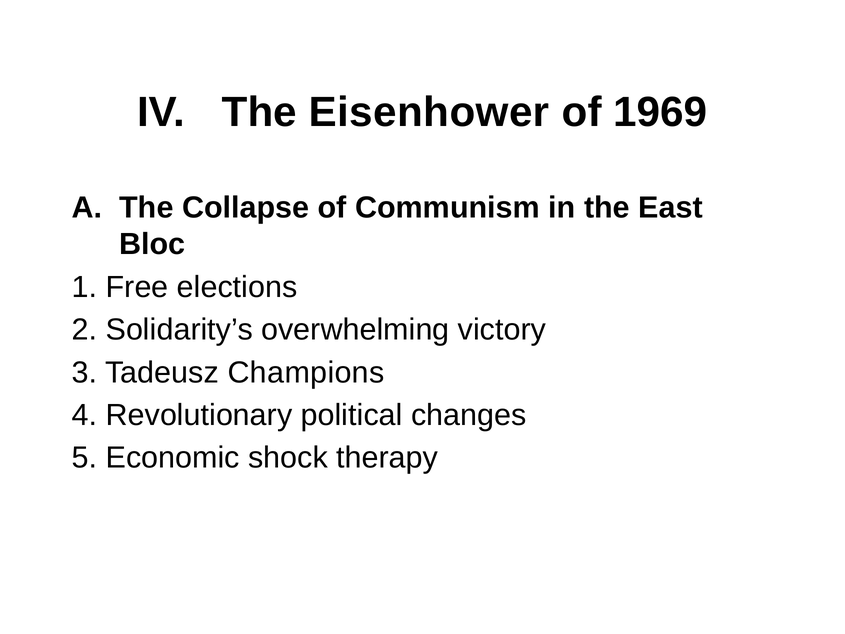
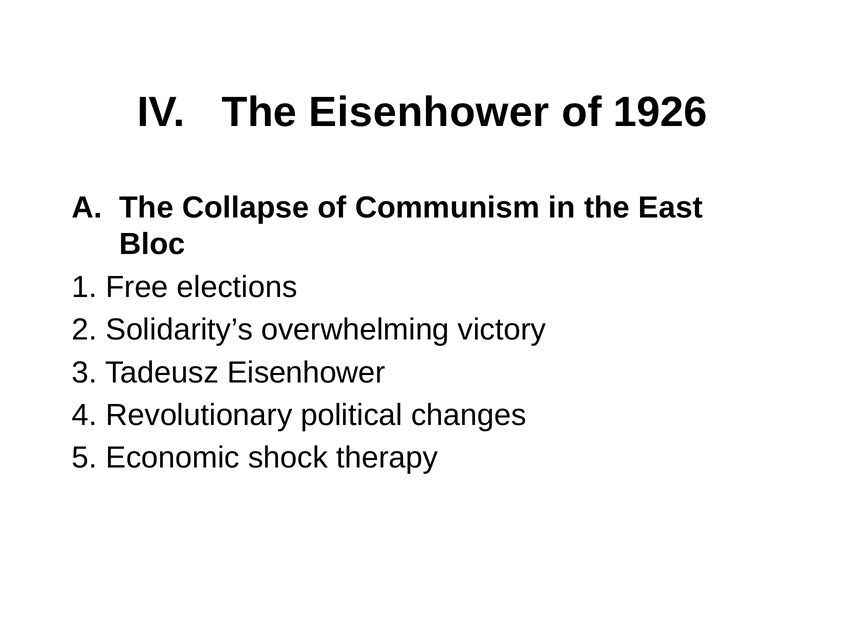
1969: 1969 -> 1926
Tadeusz Champions: Champions -> Eisenhower
